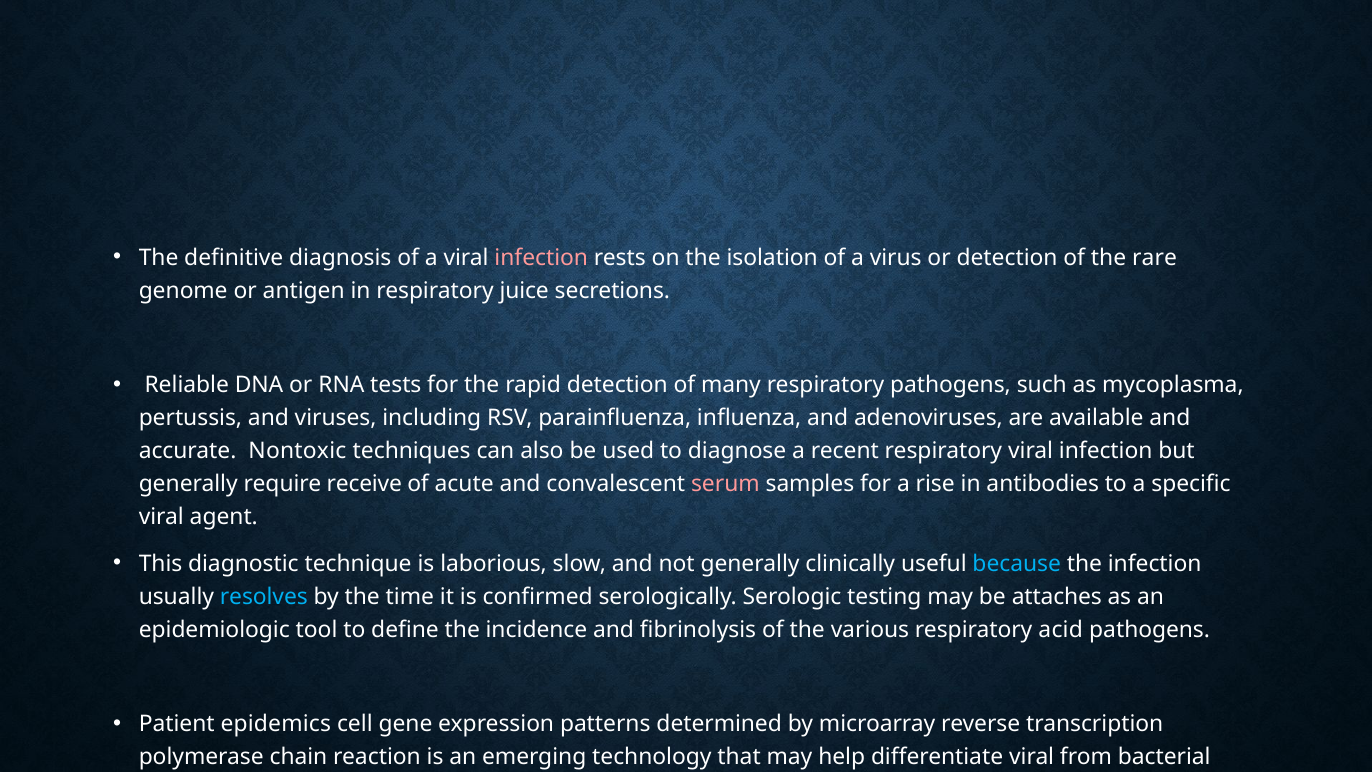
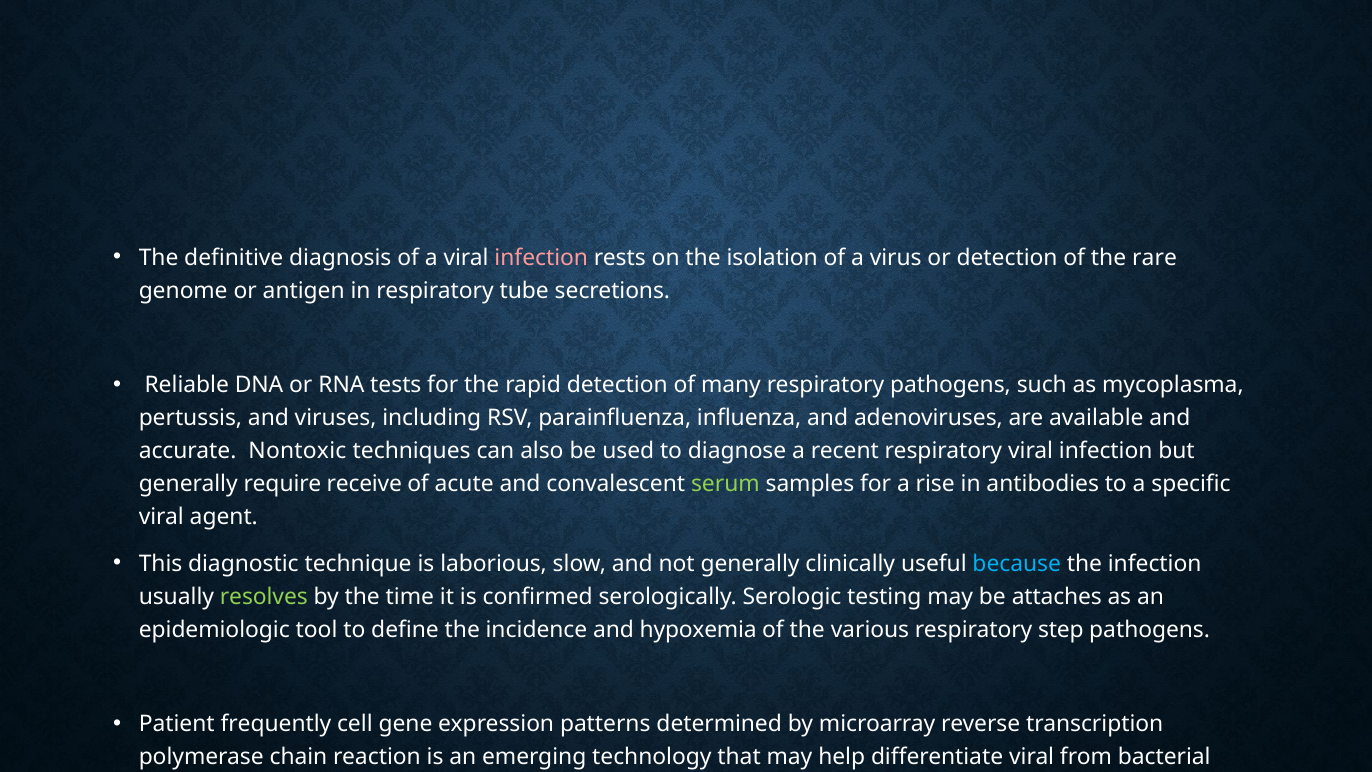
juice: juice -> tube
serum colour: pink -> light green
resolves colour: light blue -> light green
fibrinolysis: fibrinolysis -> hypoxemia
acid: acid -> step
epidemics: epidemics -> frequently
